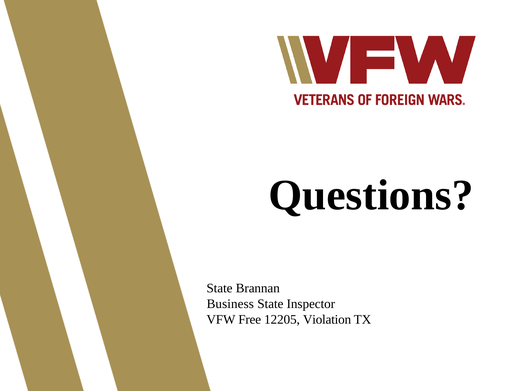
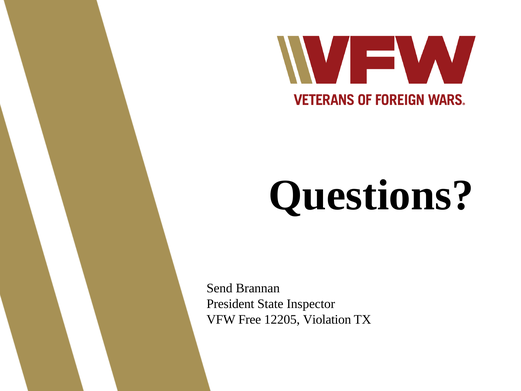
State at (219, 288): State -> Send
Business: Business -> President
